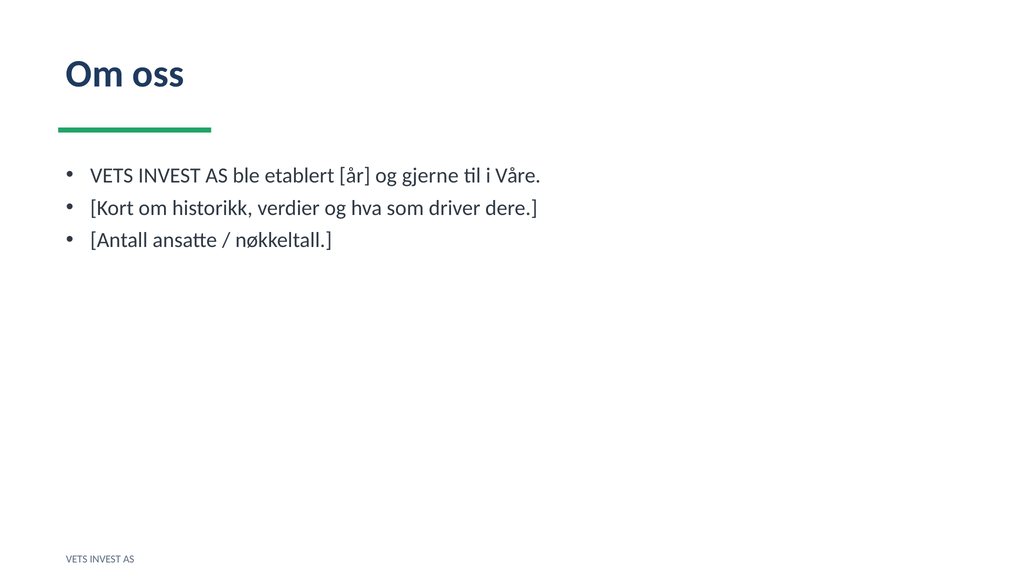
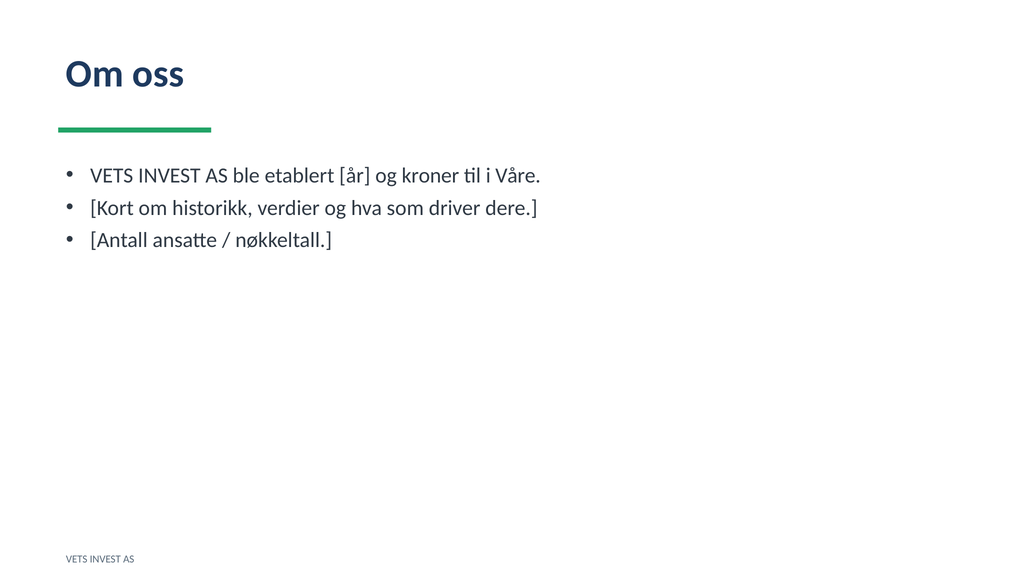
gjerne: gjerne -> kroner
